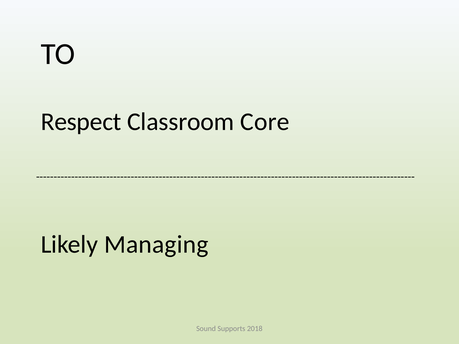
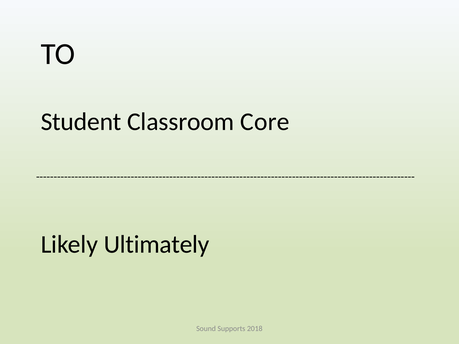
Respect: Respect -> Student
Managing: Managing -> Ultimately
